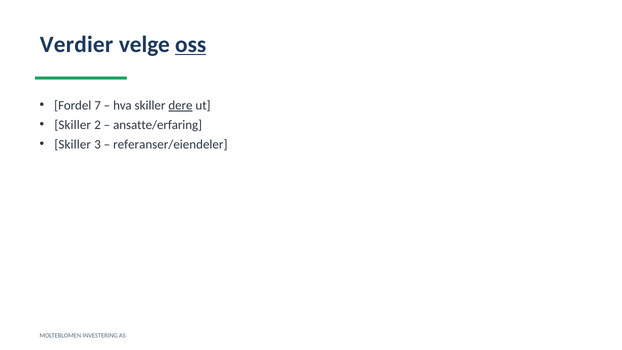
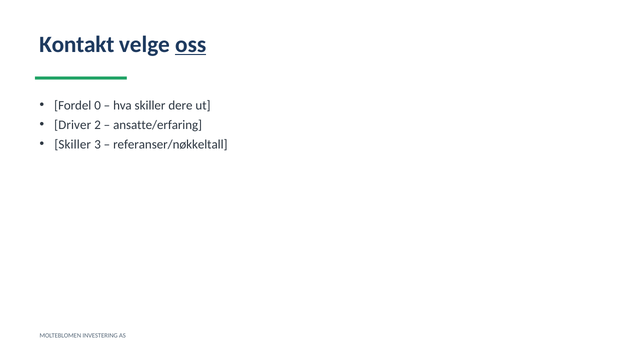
Verdier: Verdier -> Kontakt
7: 7 -> 0
dere underline: present -> none
Skiller at (73, 125): Skiller -> Driver
referanser/eiendeler: referanser/eiendeler -> referanser/nøkkeltall
